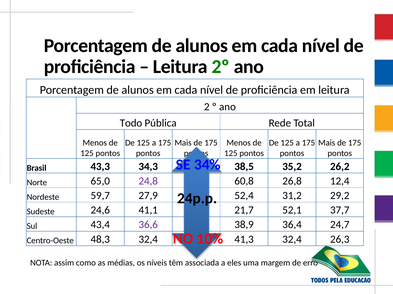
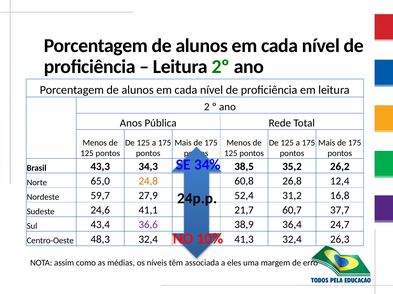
Todo: Todo -> Anos
24,8 colour: purple -> orange
29,2: 29,2 -> 16,8
52,1: 52,1 -> 60,7
